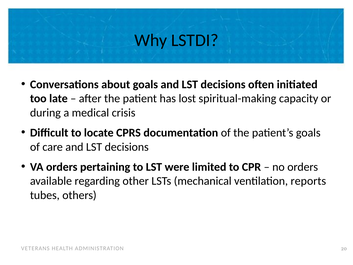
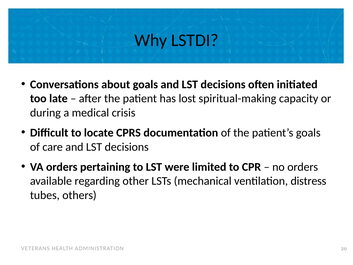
reports: reports -> distress
